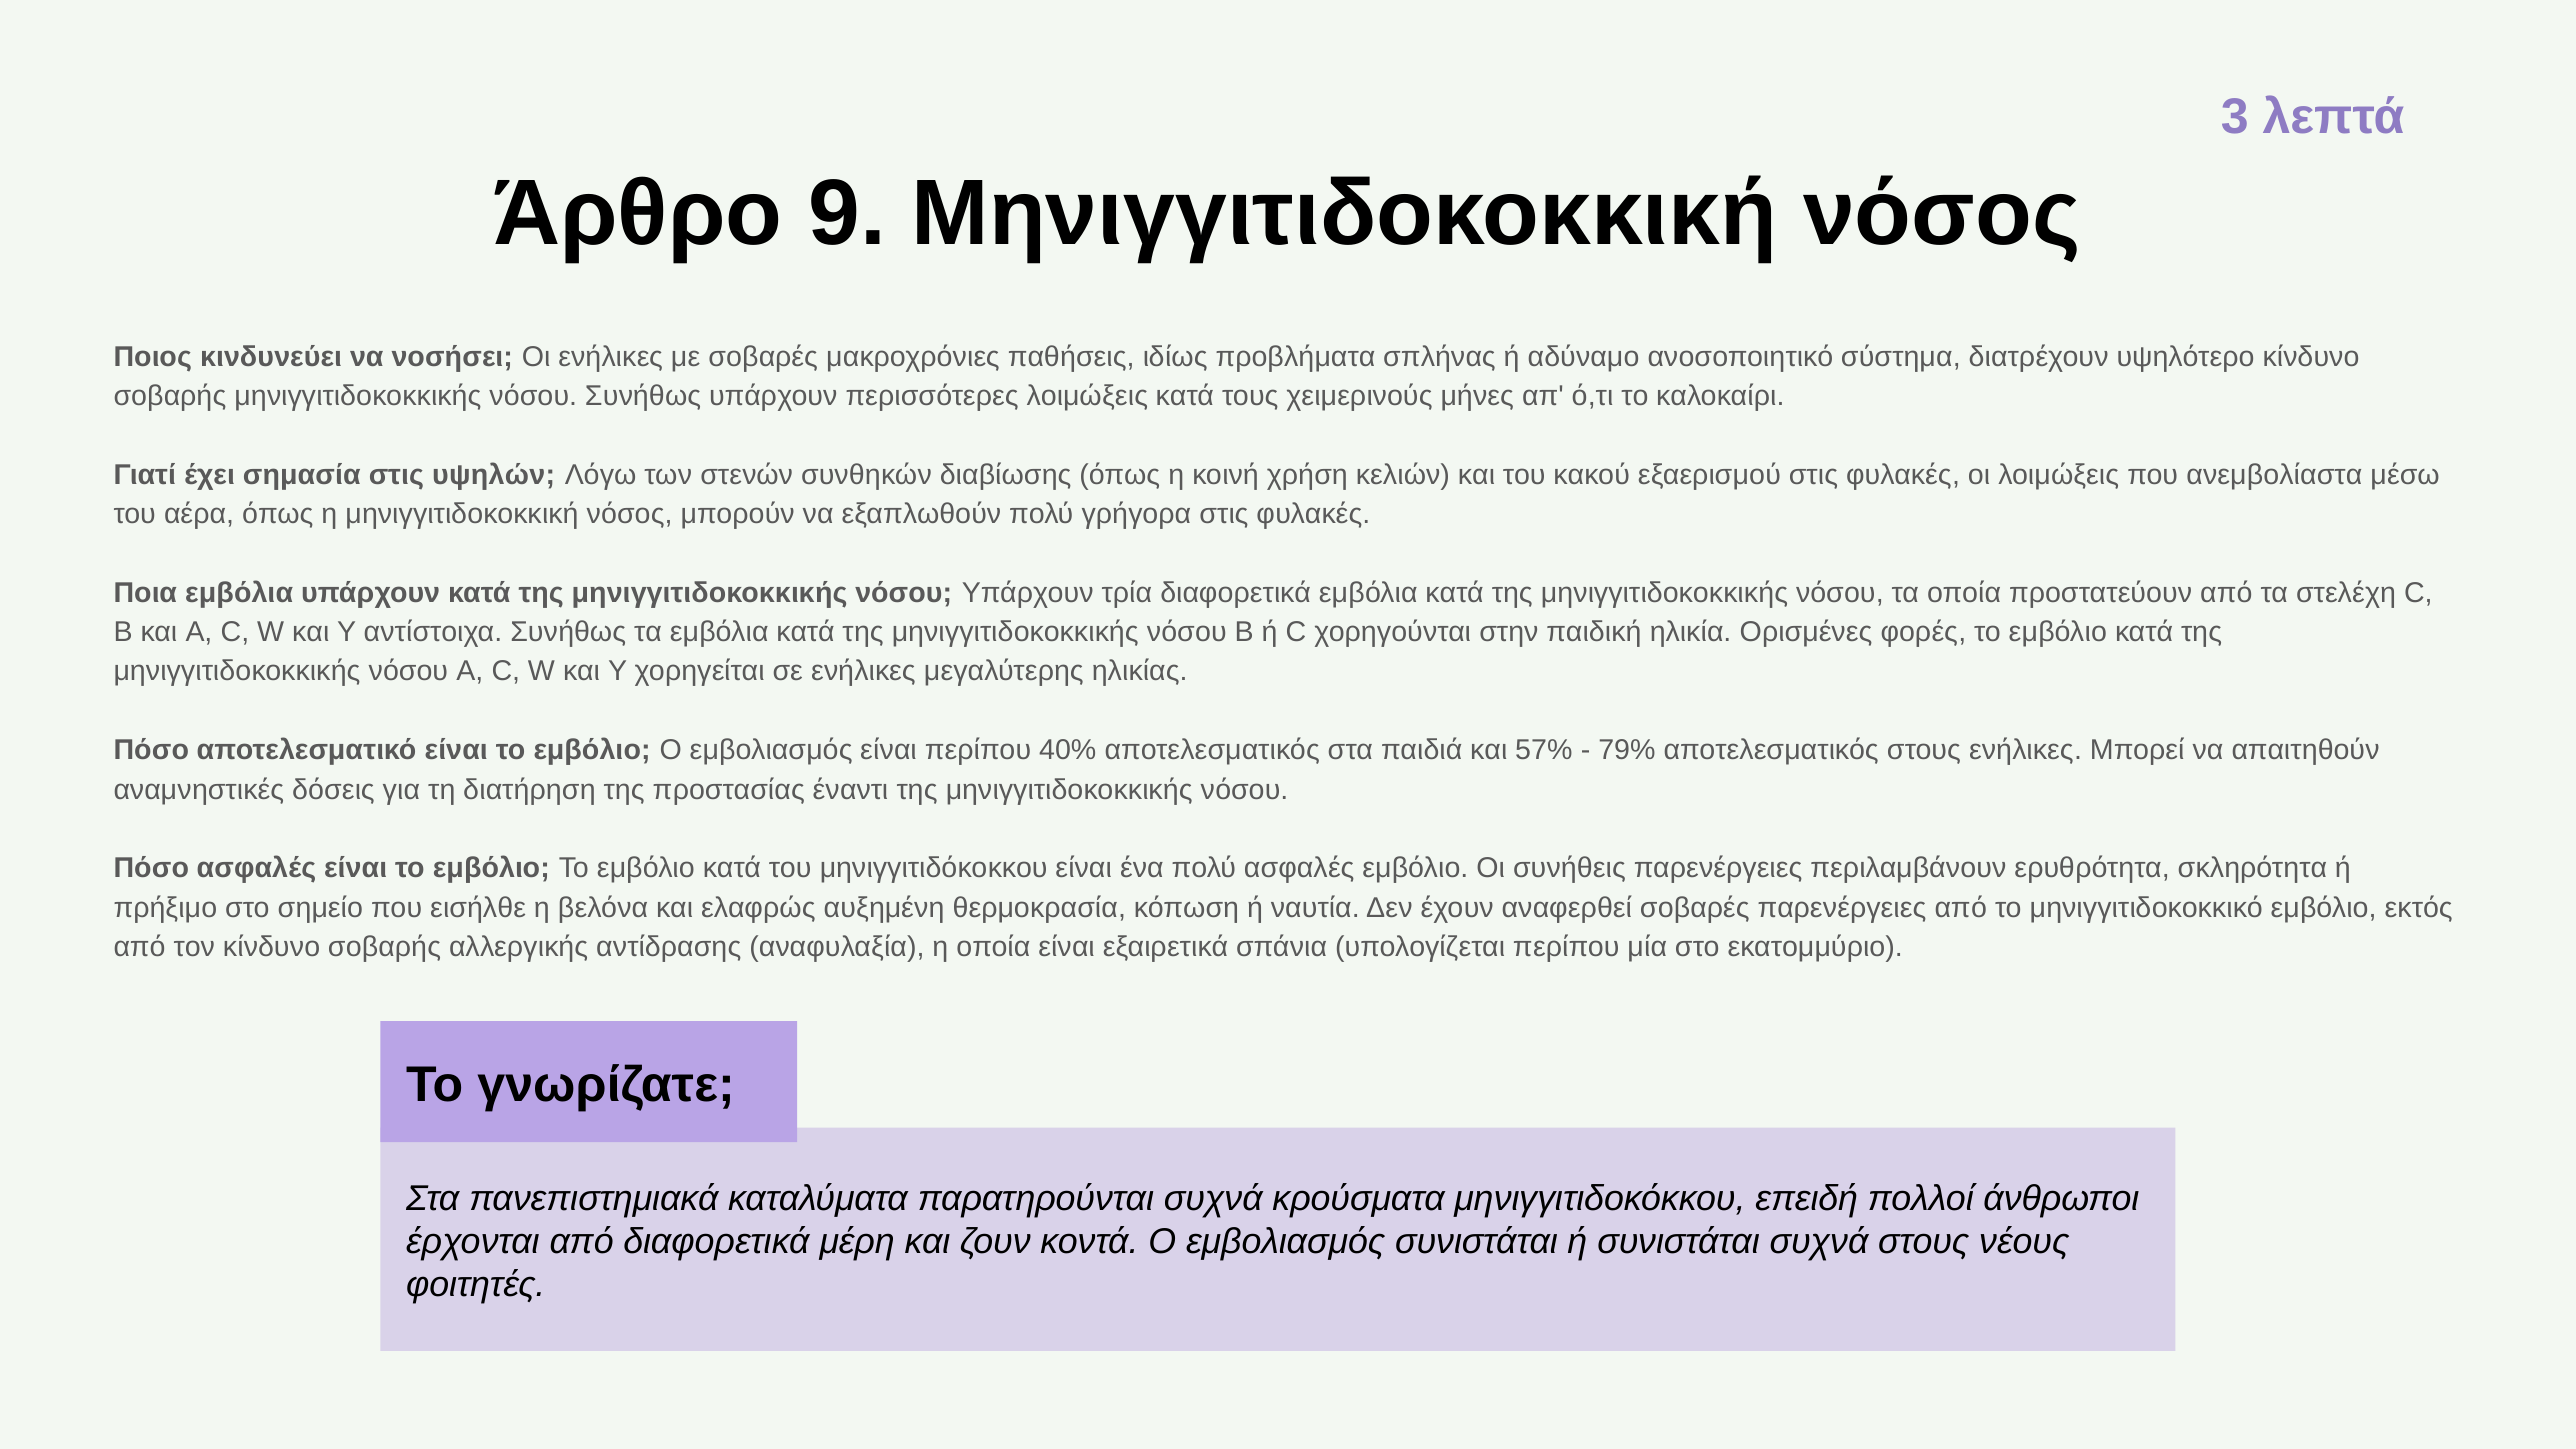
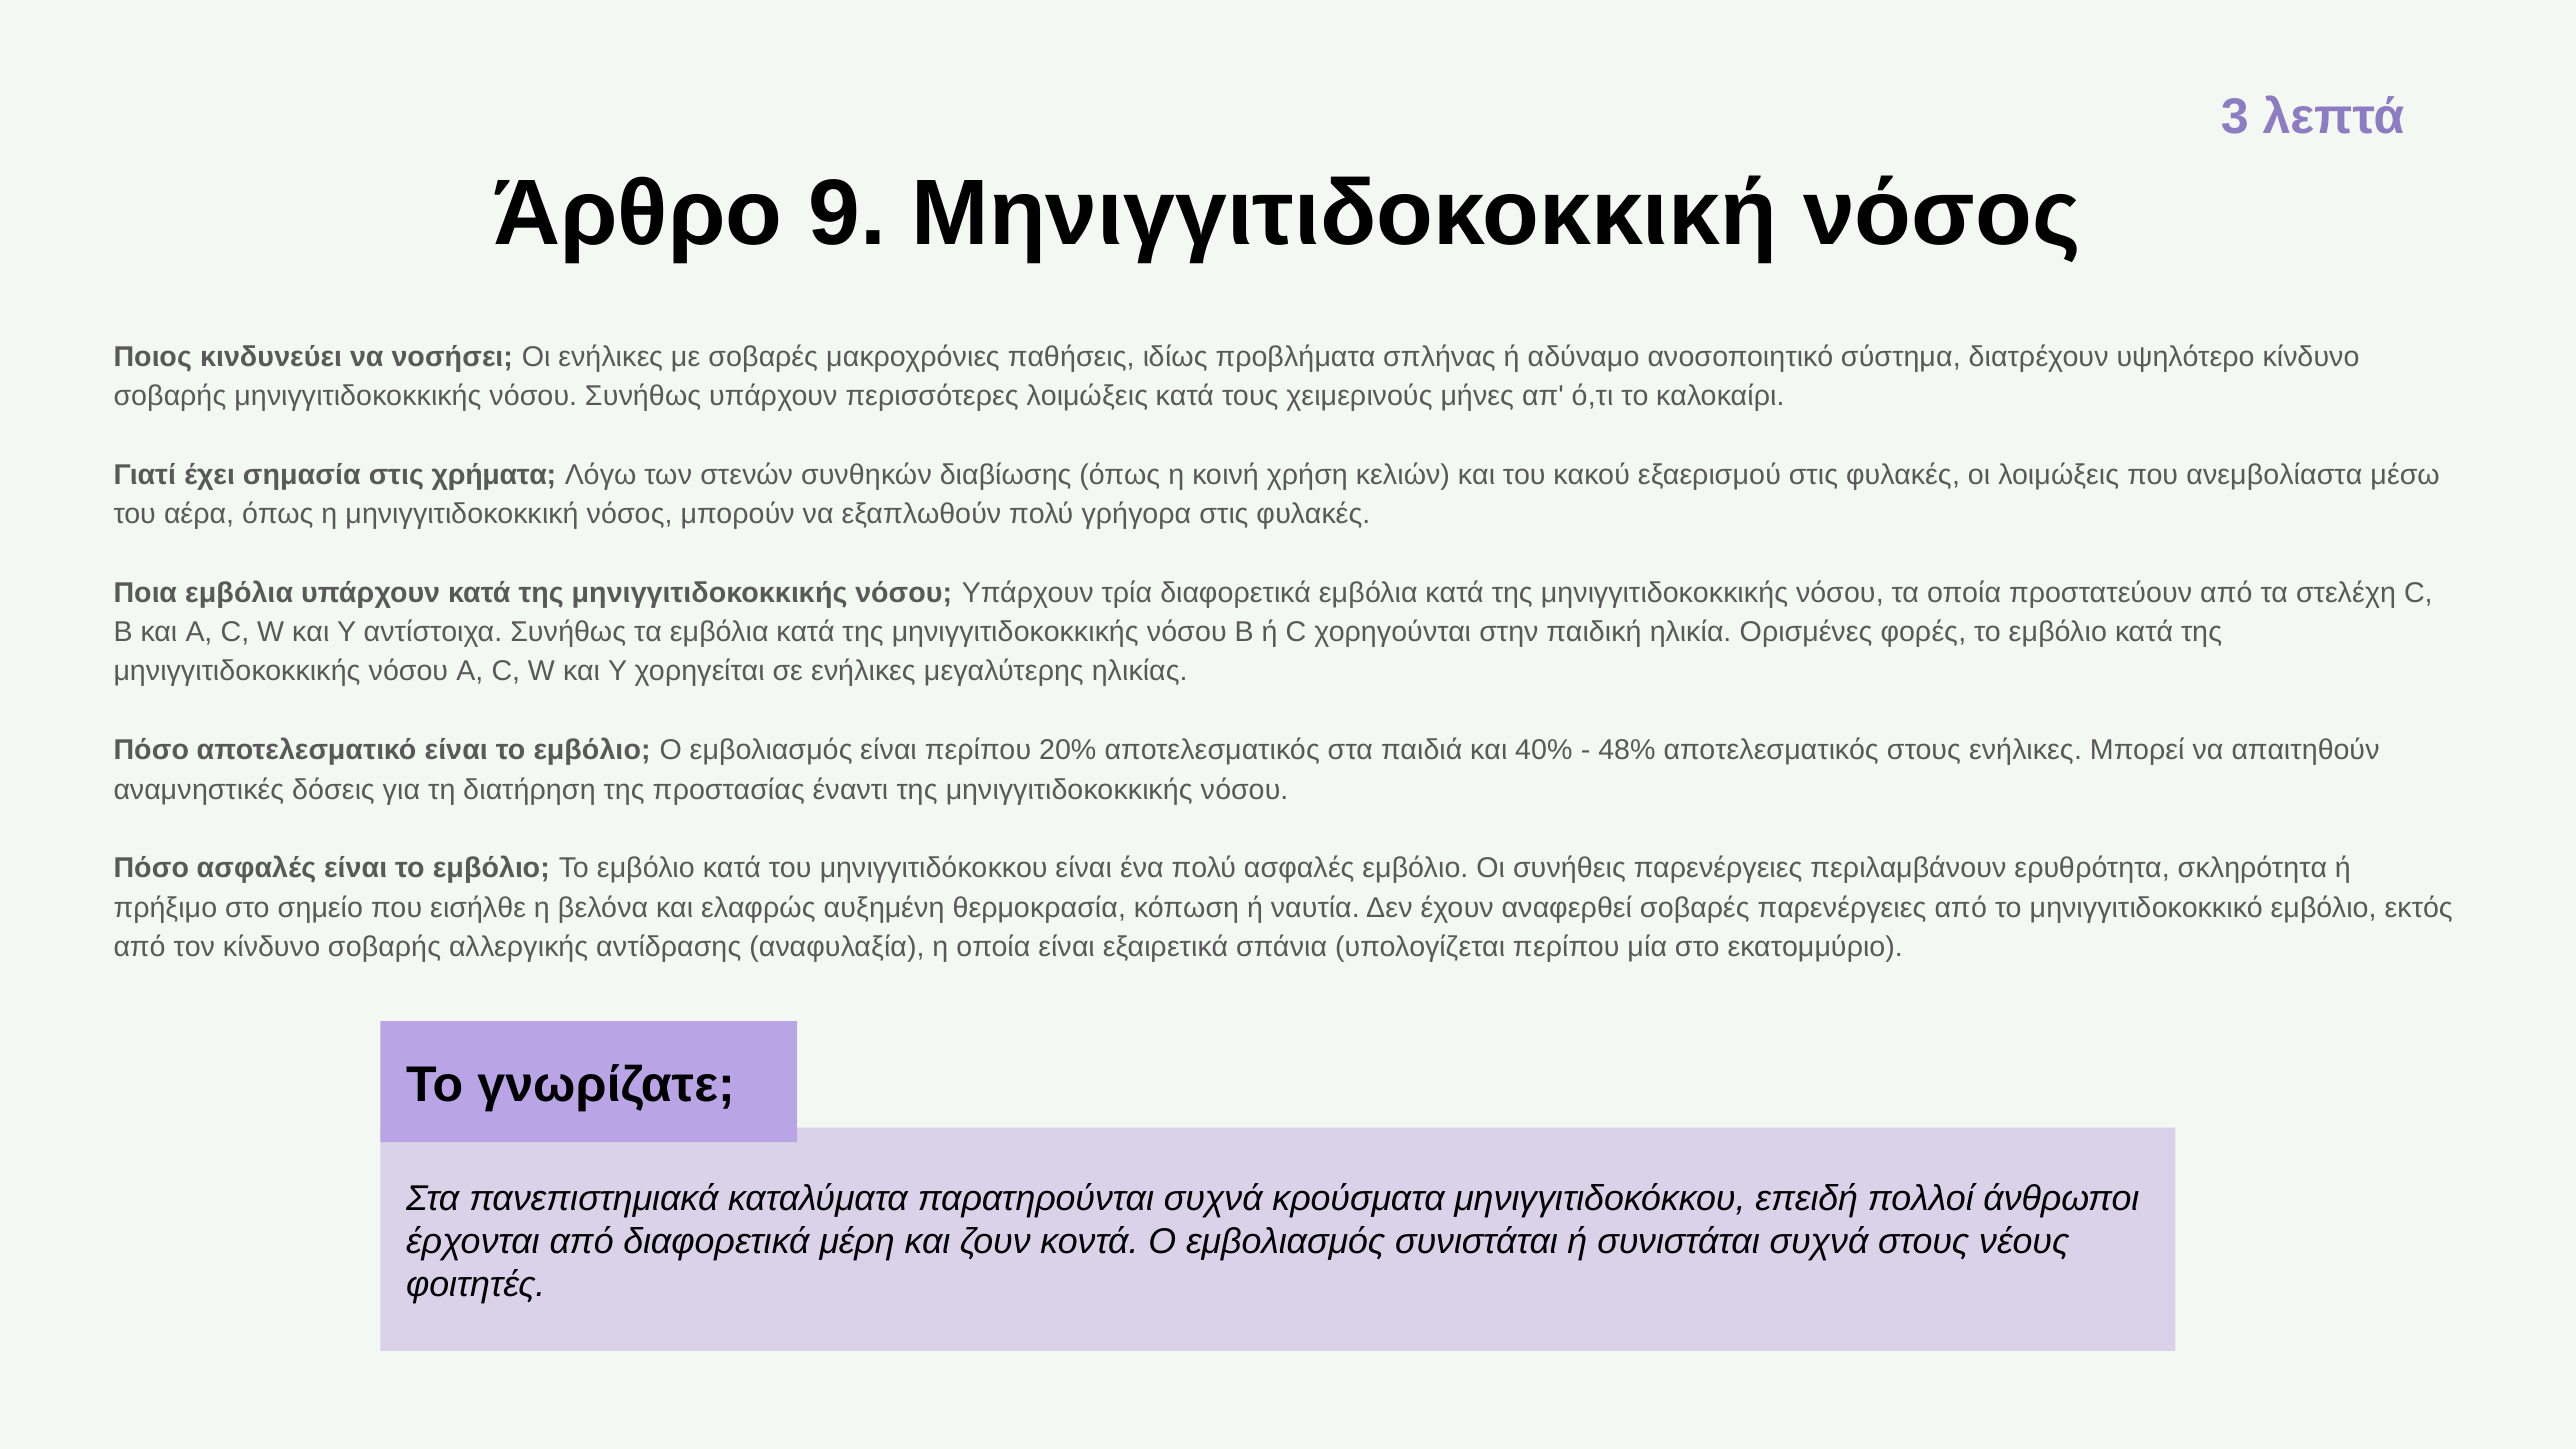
υψηλών: υψηλών -> χρήματα
40%: 40% -> 20%
57%: 57% -> 40%
79%: 79% -> 48%
